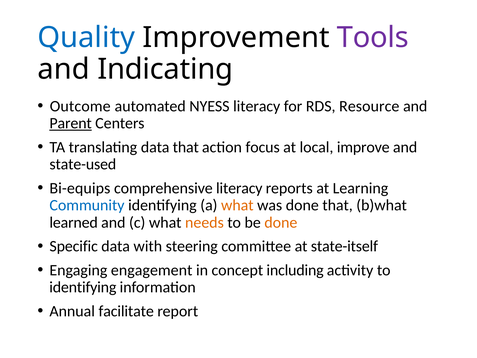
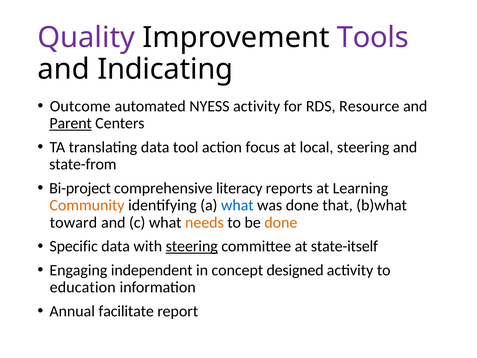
Quality colour: blue -> purple
NYESS literacy: literacy -> activity
data that: that -> tool
local improve: improve -> steering
state-used: state-used -> state-from
Bi-equips: Bi-equips -> Bi-project
Community colour: blue -> orange
what at (237, 205) colour: orange -> blue
learned: learned -> toward
steering at (192, 246) underline: none -> present
engagement: engagement -> independent
including: including -> designed
identifying at (83, 287): identifying -> education
